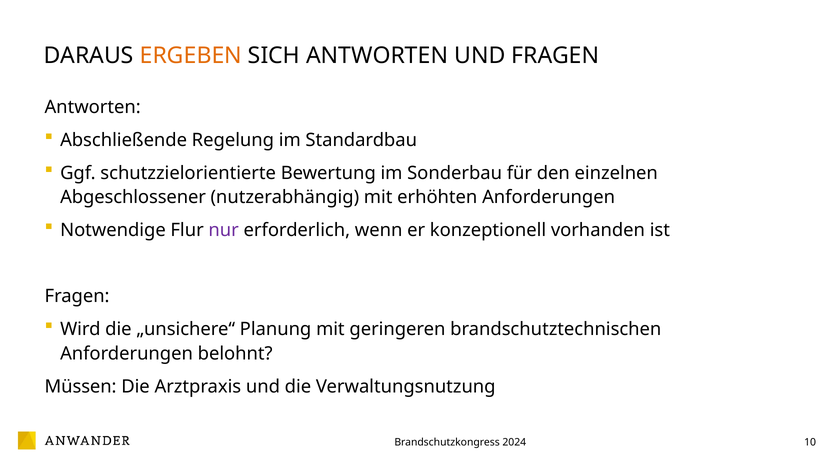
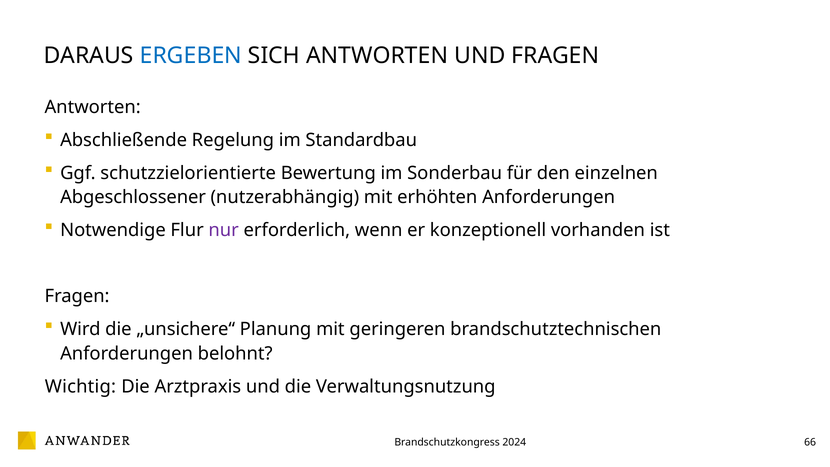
ERGEBEN colour: orange -> blue
Müssen: Müssen -> Wichtig
10: 10 -> 66
